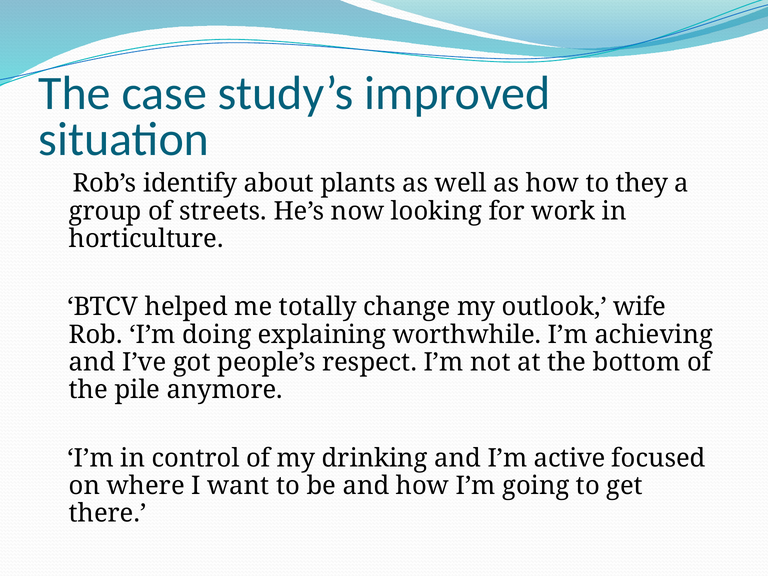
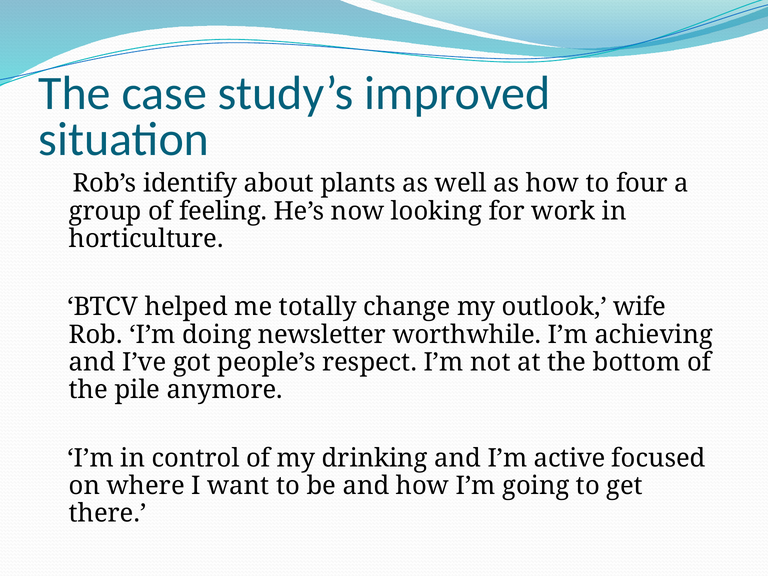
they: they -> four
streets: streets -> feeling
explaining: explaining -> newsletter
